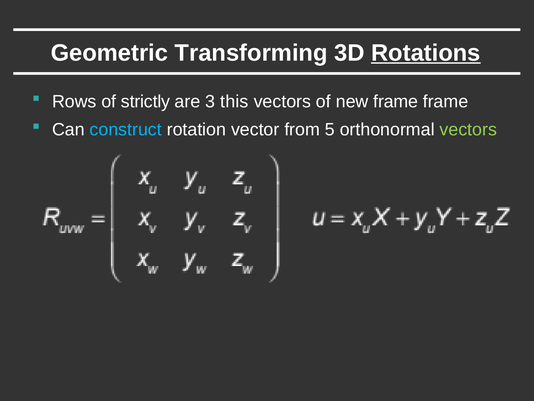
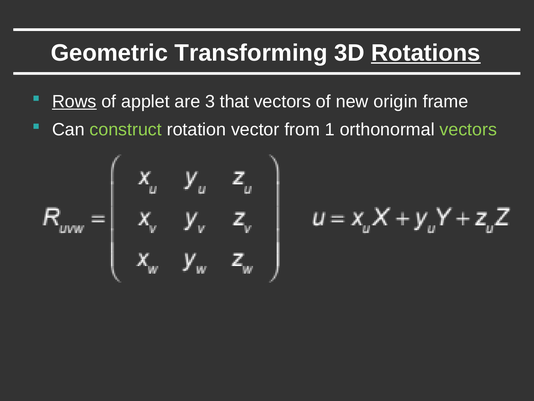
Rows underline: none -> present
strictly: strictly -> applet
this: this -> that
new frame: frame -> origin
construct colour: light blue -> light green
5: 5 -> 1
